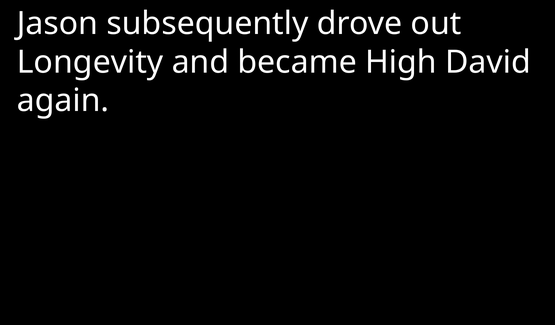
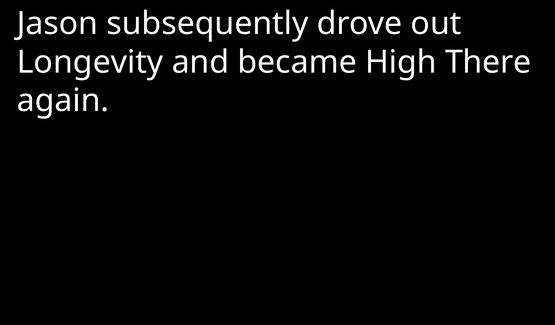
David: David -> There
